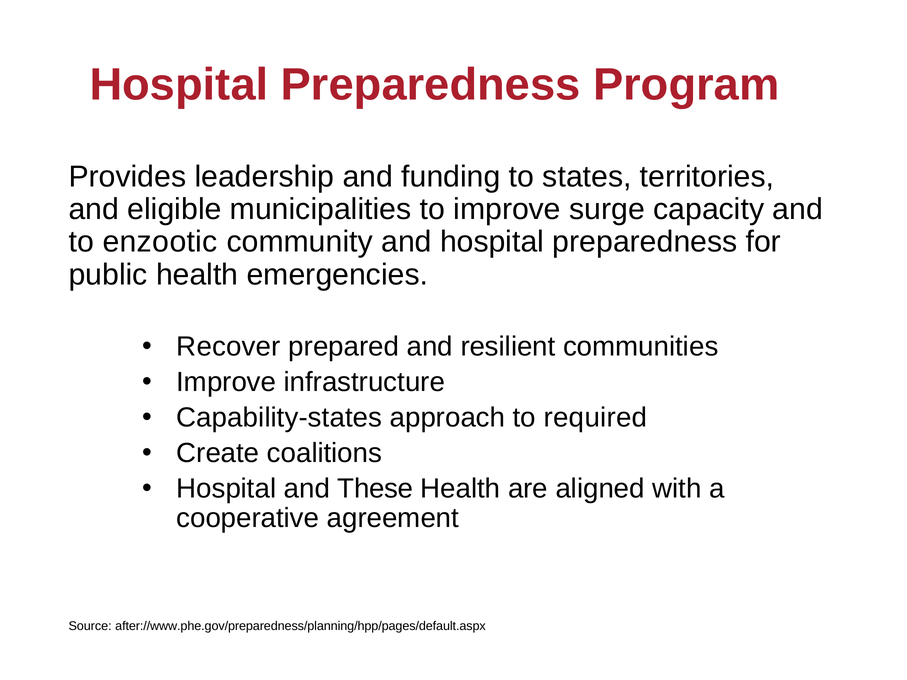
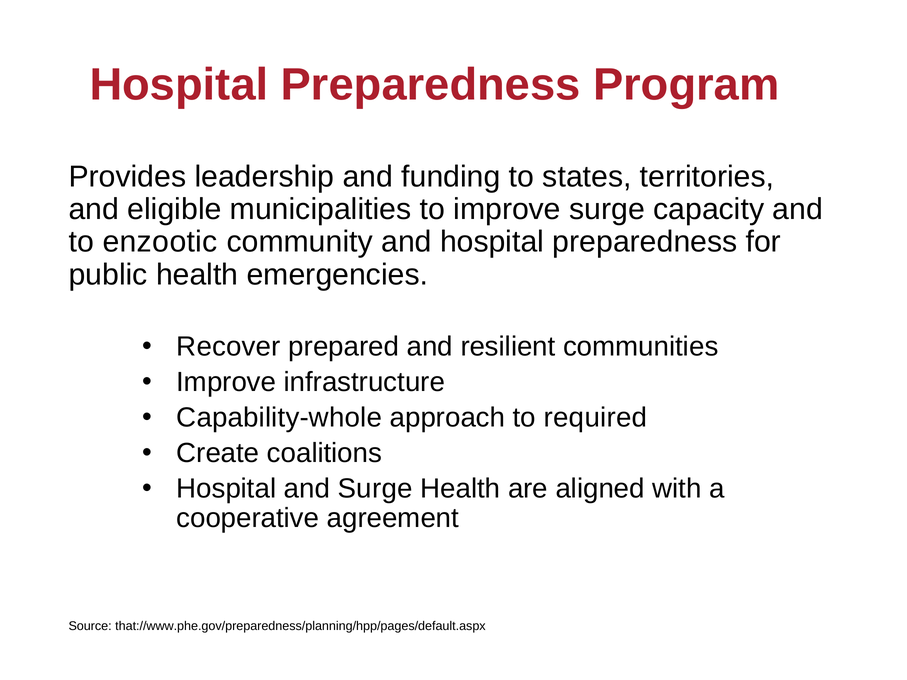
Capability-states: Capability-states -> Capability-whole
and These: These -> Surge
after://www.phe.gov/preparedness/planning/hpp/pages/default.aspx: after://www.phe.gov/preparedness/planning/hpp/pages/default.aspx -> that://www.phe.gov/preparedness/planning/hpp/pages/default.aspx
